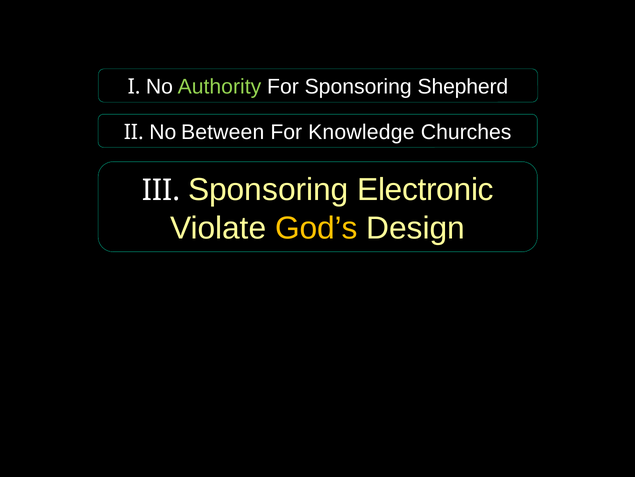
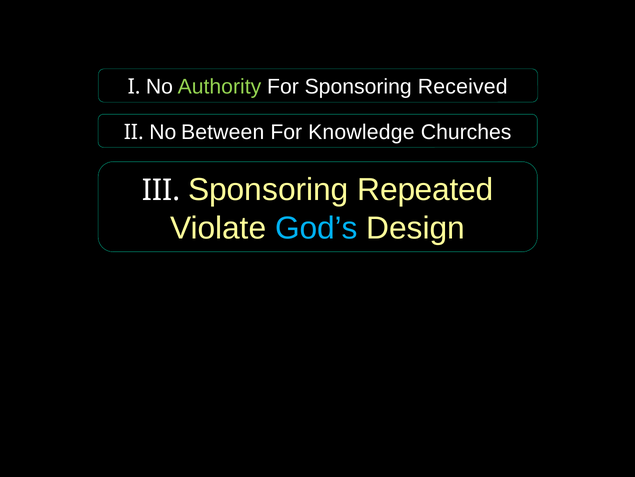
Shepherd: Shepherd -> Received
Electronic: Electronic -> Repeated
God’s colour: yellow -> light blue
